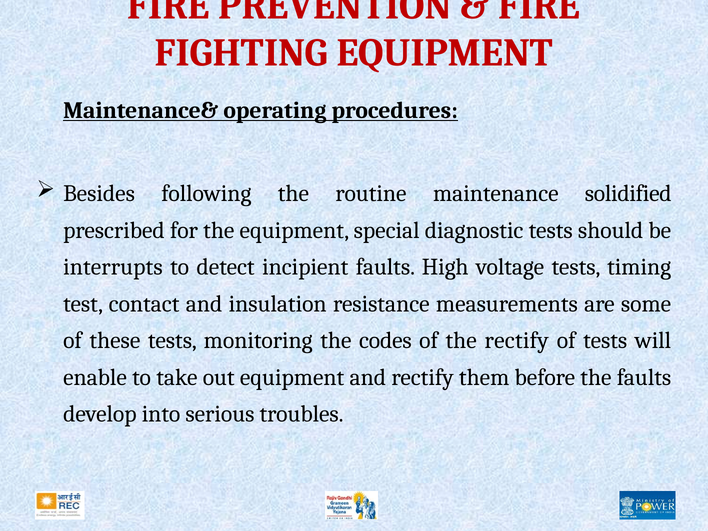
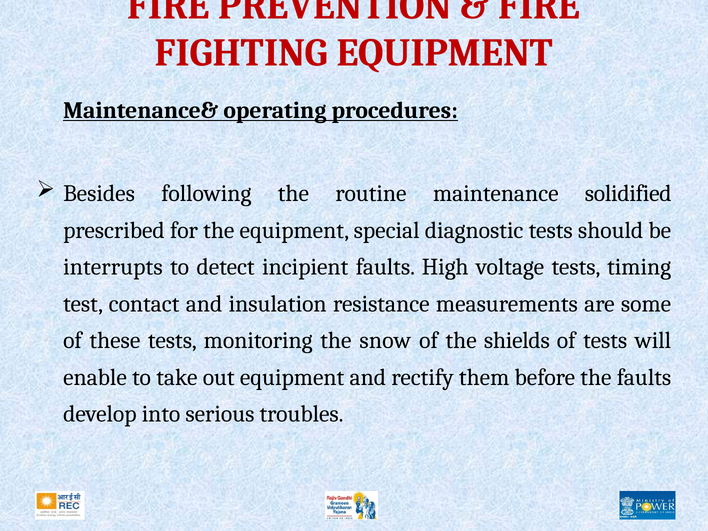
codes: codes -> snow
the rectify: rectify -> shields
